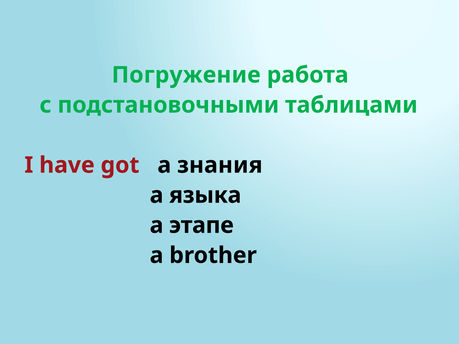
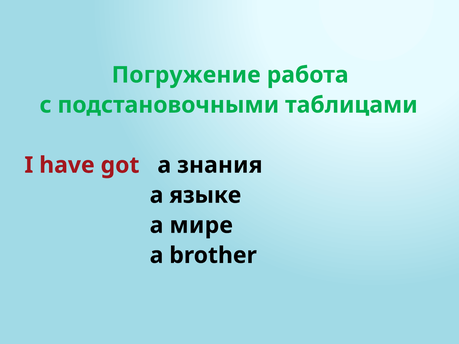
языка: языка -> языке
этапе: этапе -> мире
